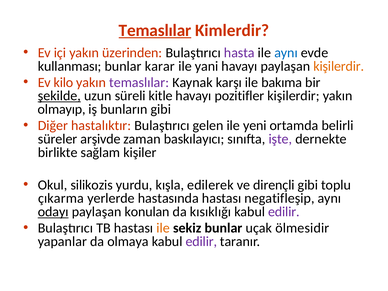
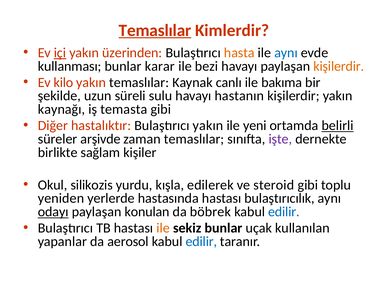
içi underline: none -> present
hasta colour: purple -> orange
yani: yani -> bezi
temaslılar at (139, 82) colour: purple -> black
karşı: karşı -> canlı
şekilde underline: present -> none
kitle: kitle -> sulu
pozitifler: pozitifler -> hastanın
olmayıp: olmayıp -> kaynağı
bunların: bunların -> temasta
Bulaştırıcı gelen: gelen -> yakın
belirli underline: none -> present
zaman baskılayıcı: baskılayıcı -> temaslılar
dirençli: dirençli -> steroid
çıkarma: çıkarma -> yeniden
negatifleşip: negatifleşip -> bulaştırıcılık
kısıklığı: kısıklığı -> böbrek
edilir at (284, 212) colour: purple -> blue
ölmesidir: ölmesidir -> kullanılan
olmaya: olmaya -> aerosol
edilir at (201, 241) colour: purple -> blue
